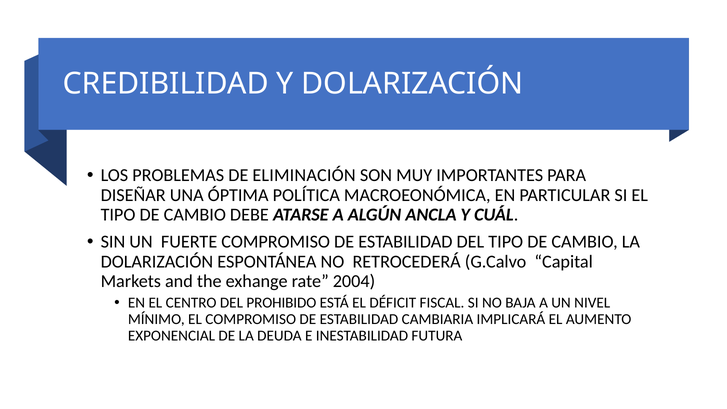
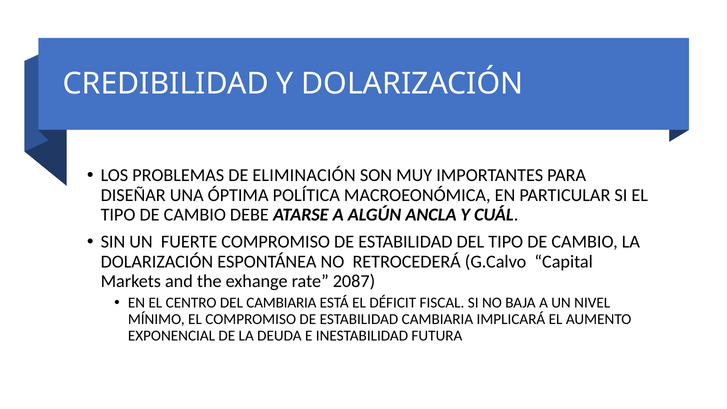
2004: 2004 -> 2087
DEL PROHIBIDO: PROHIBIDO -> CAMBIARIA
